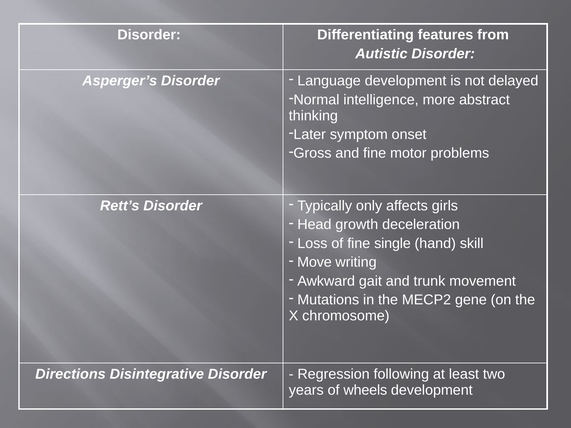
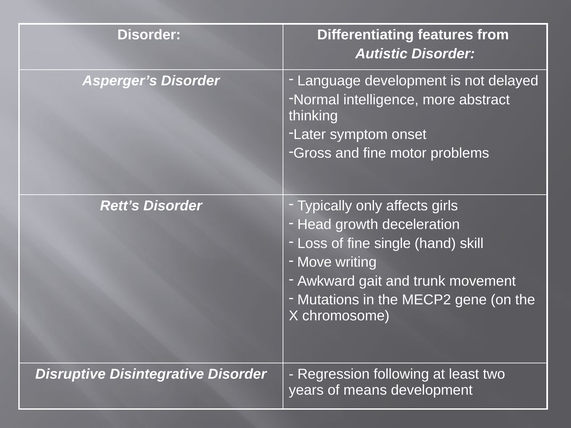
Directions: Directions -> Disruptive
wheels: wheels -> means
